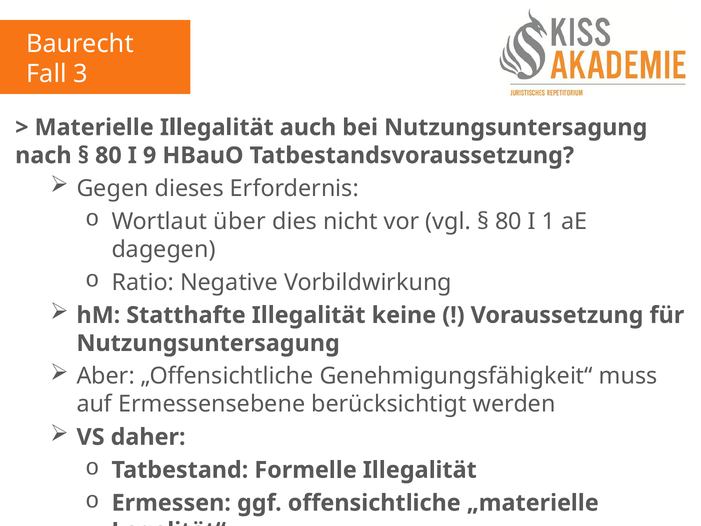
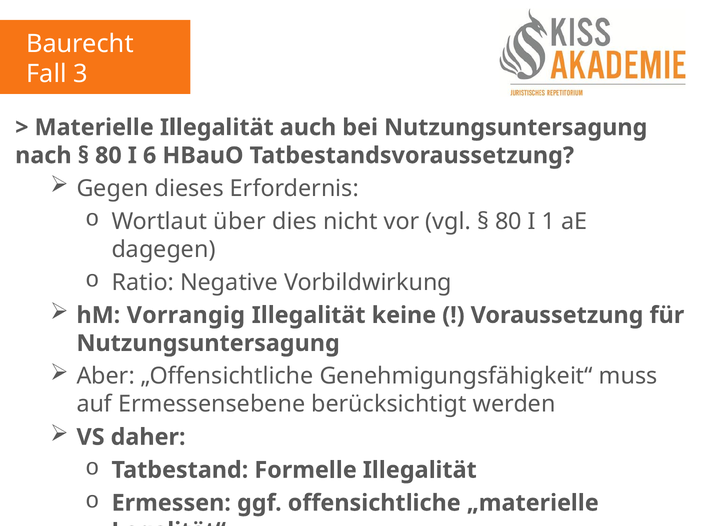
9: 9 -> 6
Statthafte: Statthafte -> Vorrangig
